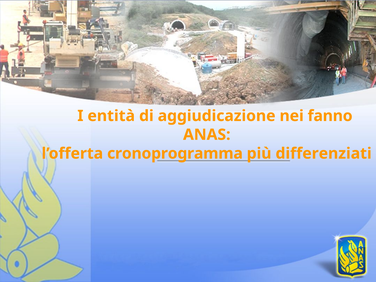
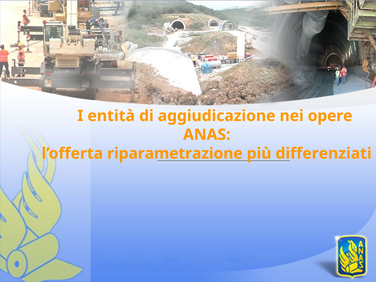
fanno: fanno -> opere
cronoprogramma: cronoprogramma -> riparametrazione
